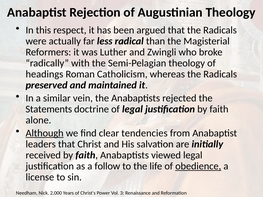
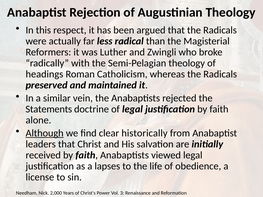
tendencies: tendencies -> historically
follow: follow -> lapses
obedience underline: present -> none
